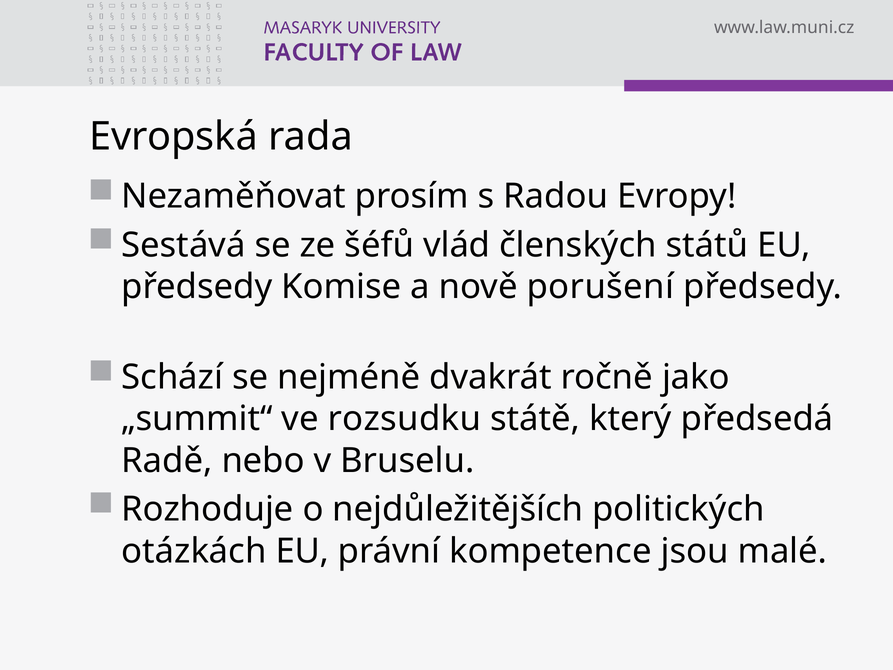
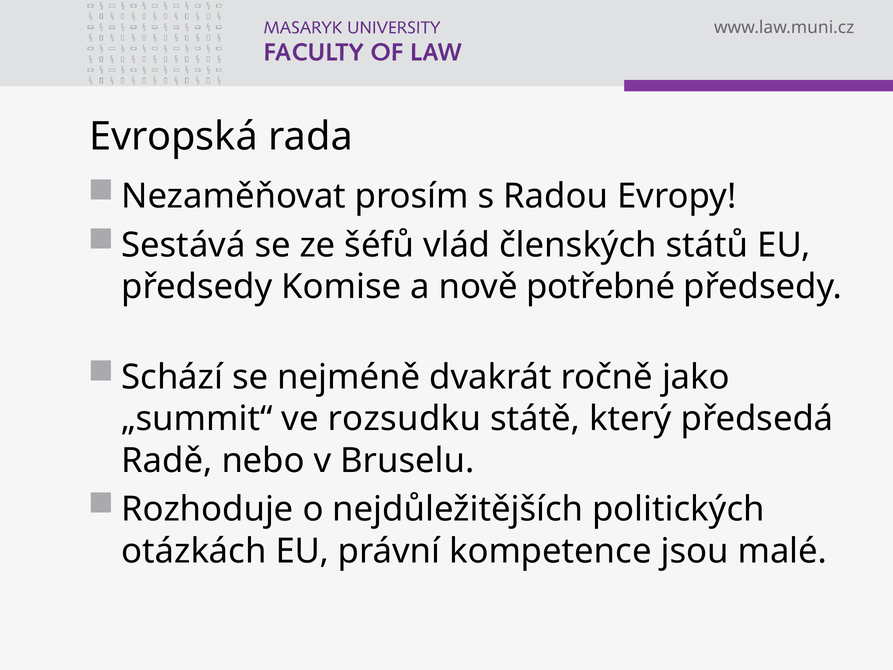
porušení: porušení -> potřebné
